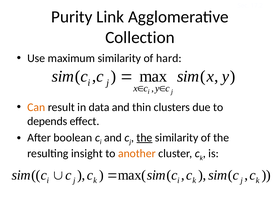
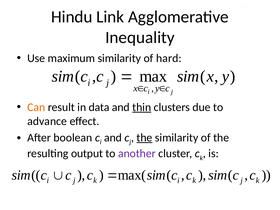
Purity: Purity -> Hindu
Collection: Collection -> Inequality
thin underline: none -> present
depends: depends -> advance
insight: insight -> output
another colour: orange -> purple
